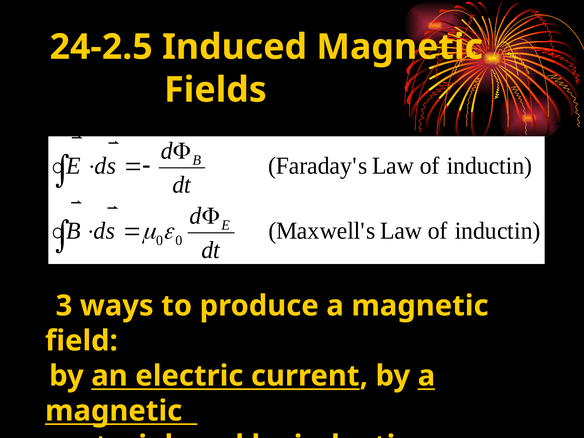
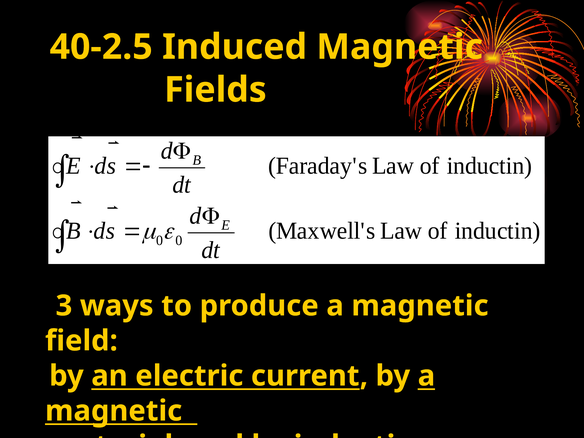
24-2.5: 24-2.5 -> 40-2.5
